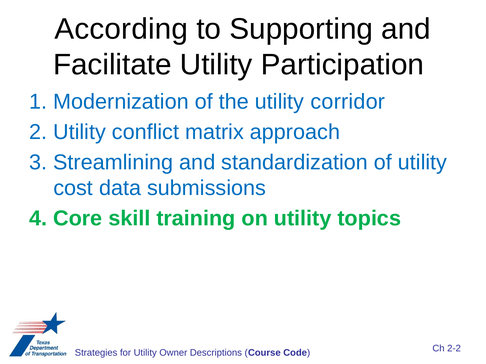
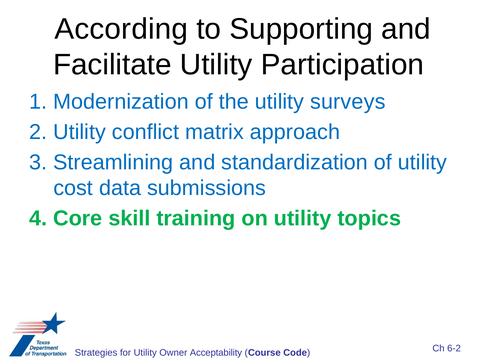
corridor: corridor -> surveys
Descriptions: Descriptions -> Acceptability
2-2: 2-2 -> 6-2
